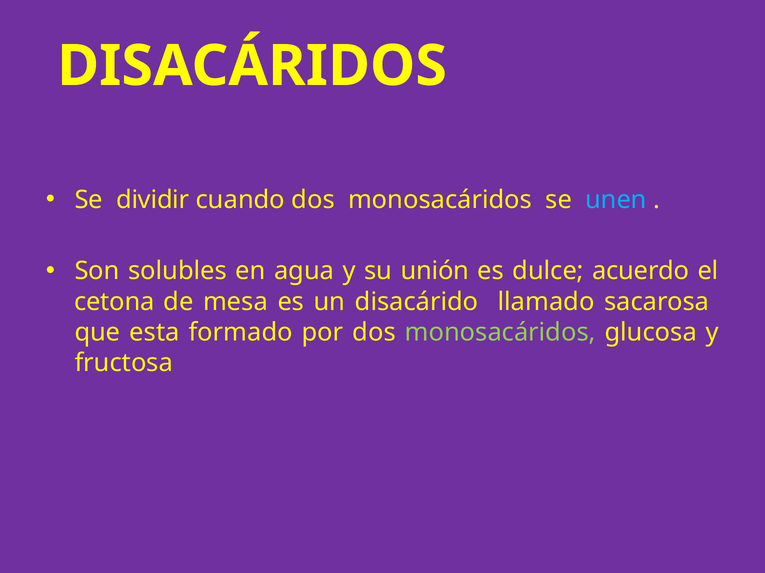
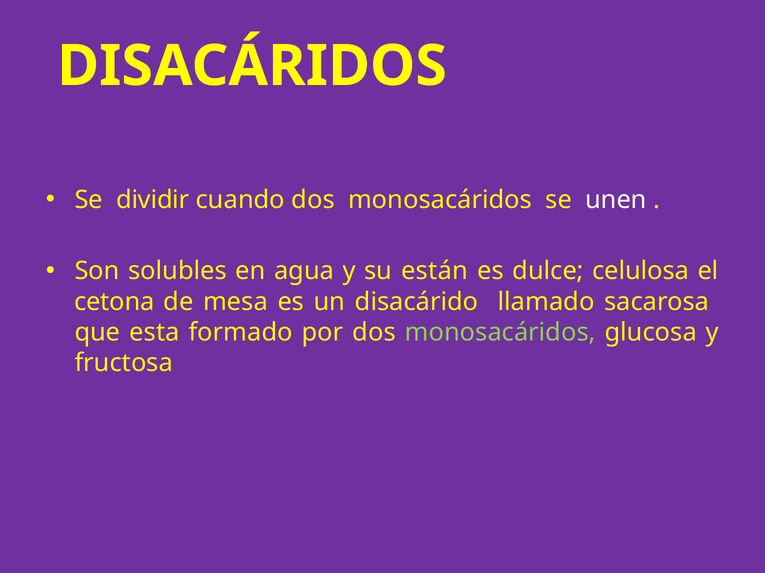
unen colour: light blue -> white
unión: unión -> están
acuerdo: acuerdo -> celulosa
